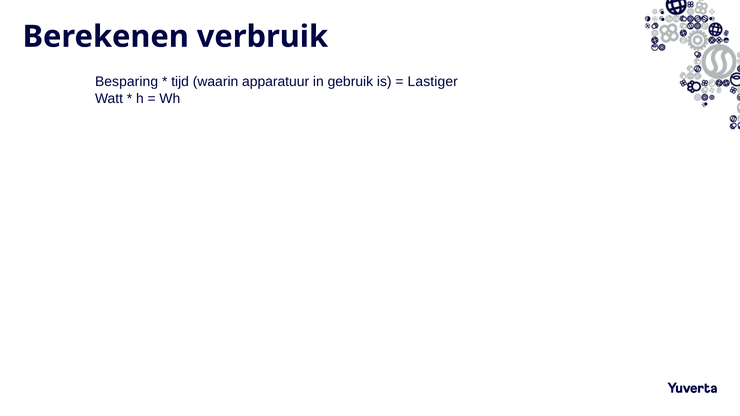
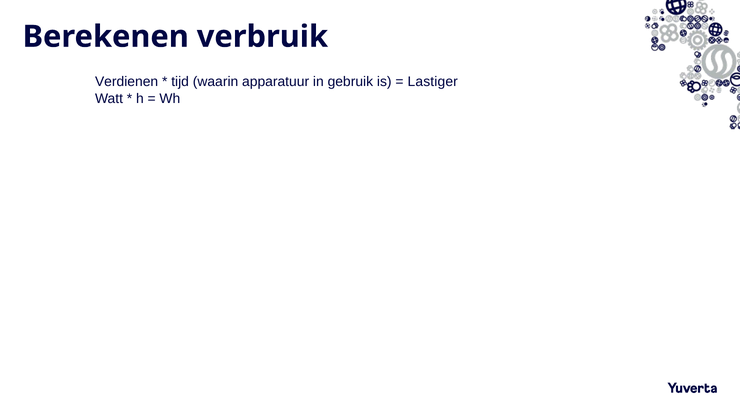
Besparing: Besparing -> Verdienen
